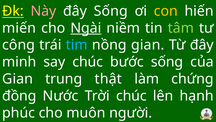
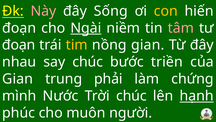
miến at (19, 28): miến -> đoạn
tâm colour: light green -> pink
công at (19, 45): công -> đoạn
tim colour: light blue -> yellow
minh: minh -> nhau
bước sống: sống -> triền
thật: thật -> phải
đồng: đồng -> mình
hạnh underline: none -> present
